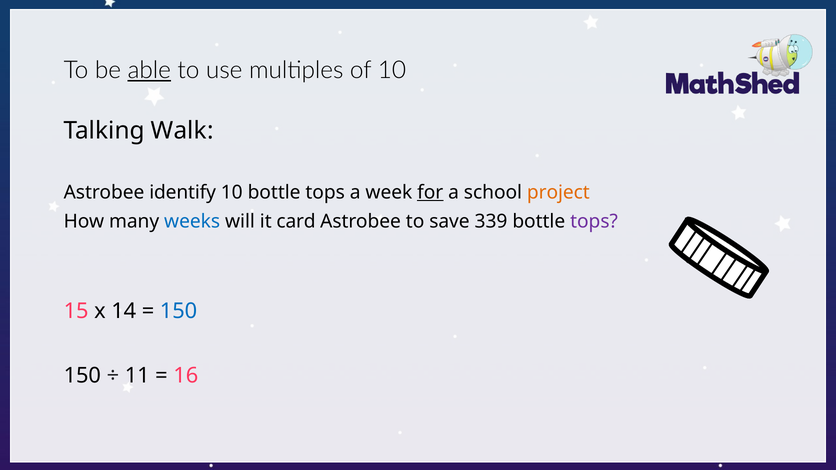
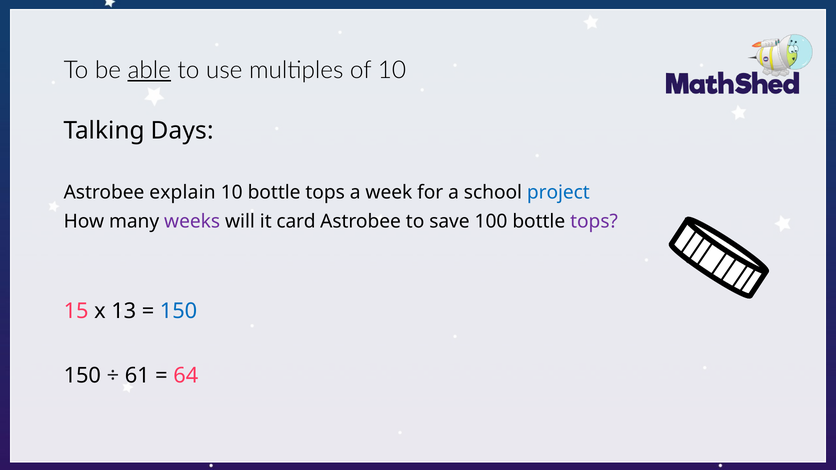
Walk: Walk -> Days
identify: identify -> explain
for underline: present -> none
project colour: orange -> blue
weeks colour: blue -> purple
339: 339 -> 100
14: 14 -> 13
11: 11 -> 61
16: 16 -> 64
